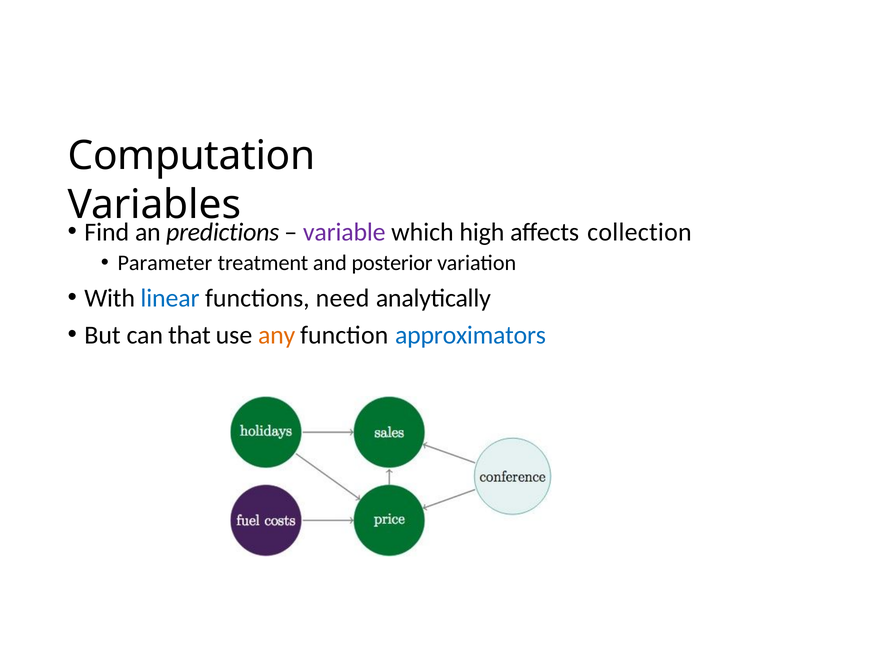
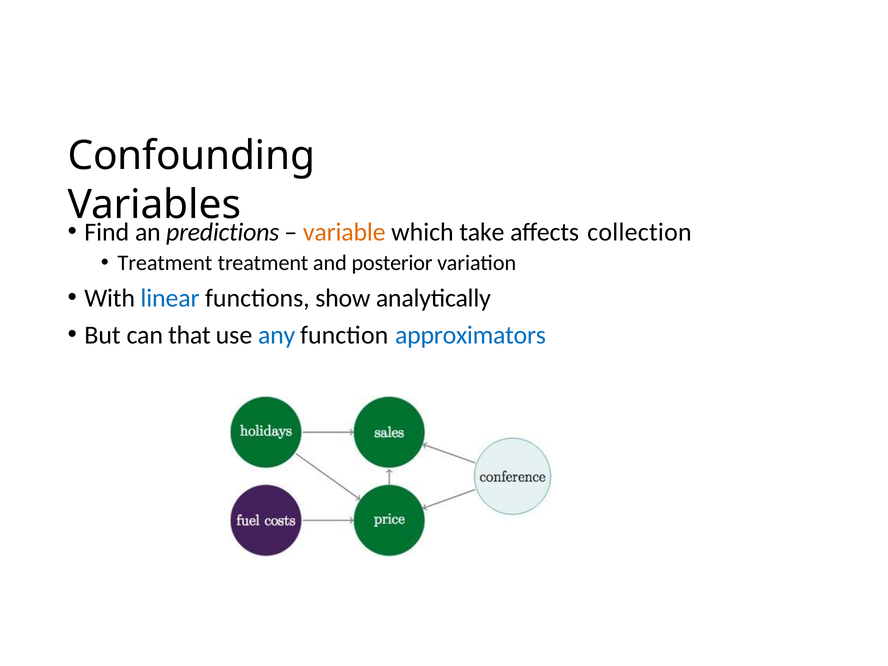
Computation: Computation -> Confounding
variable colour: purple -> orange
high: high -> take
Parameter at (165, 263): Parameter -> Treatment
need: need -> show
any colour: orange -> blue
